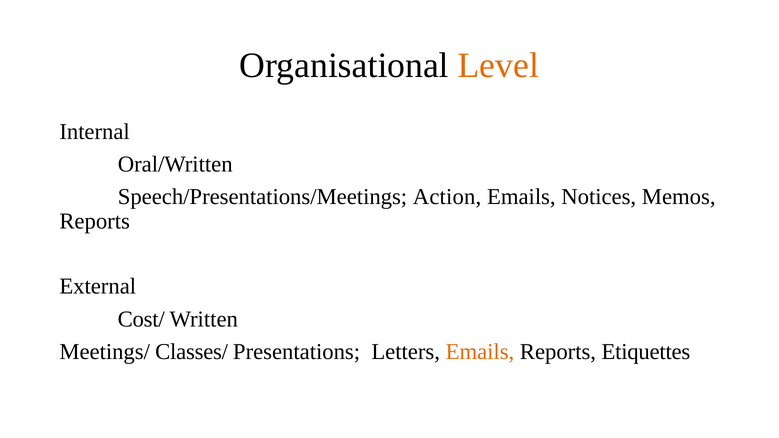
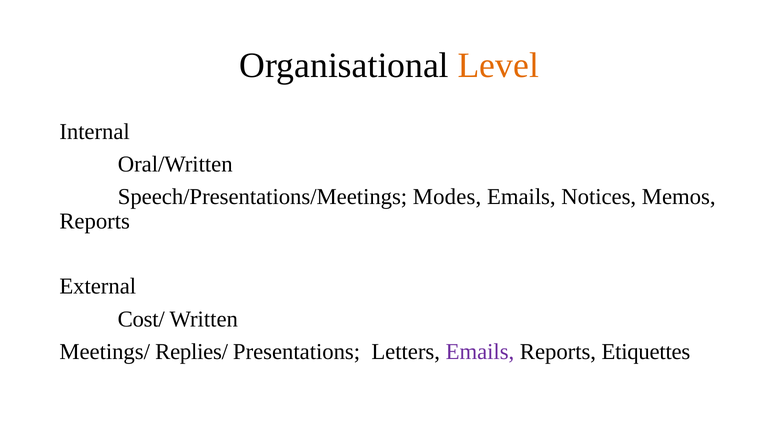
Action: Action -> Modes
Classes/: Classes/ -> Replies/
Emails at (480, 352) colour: orange -> purple
